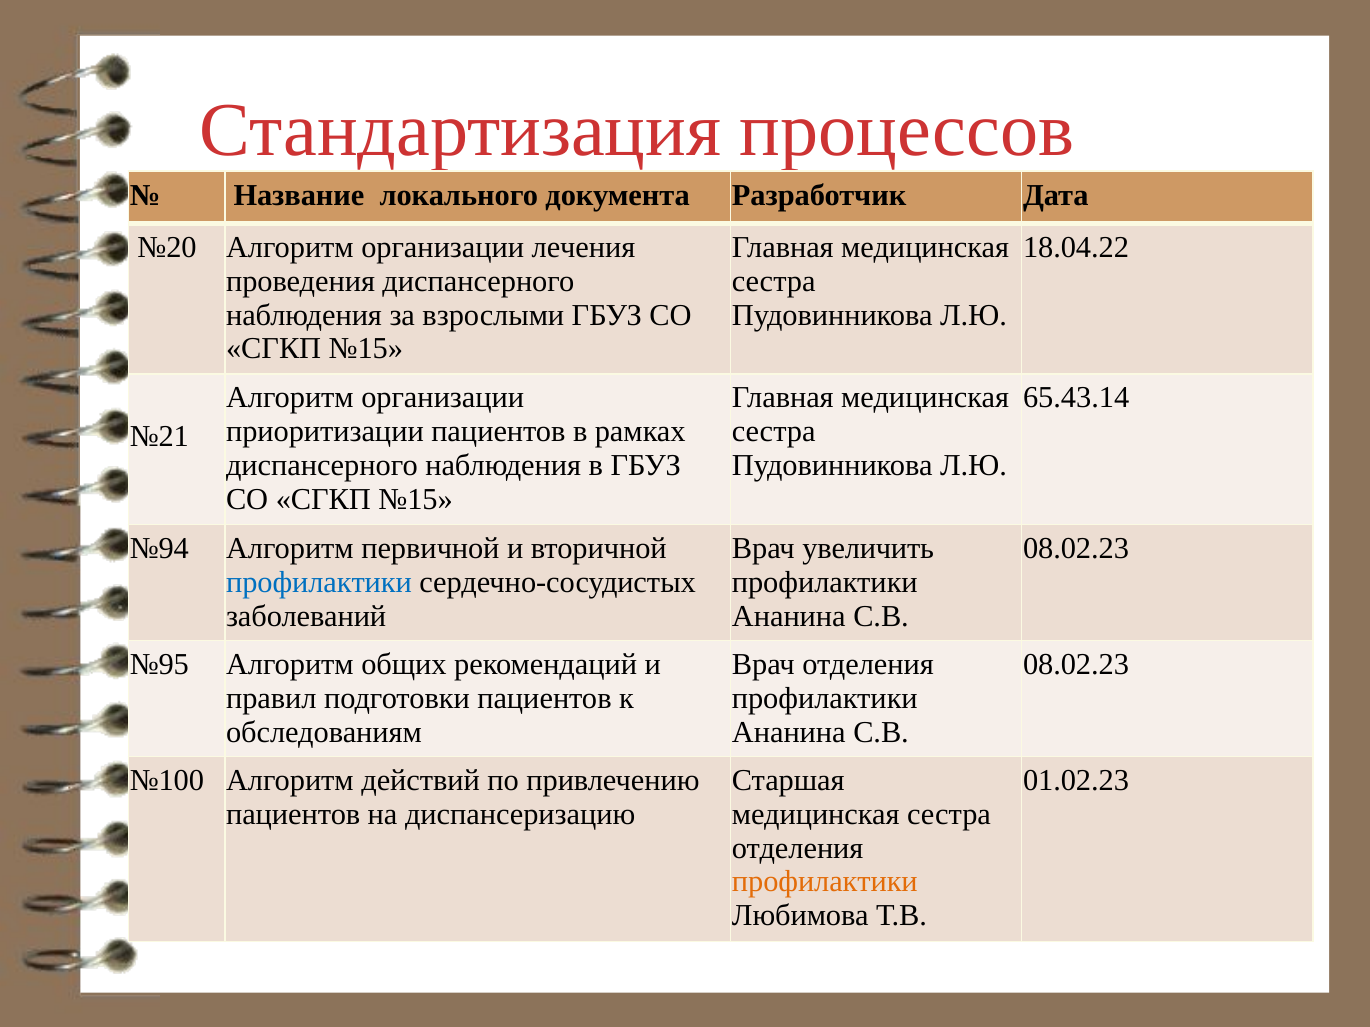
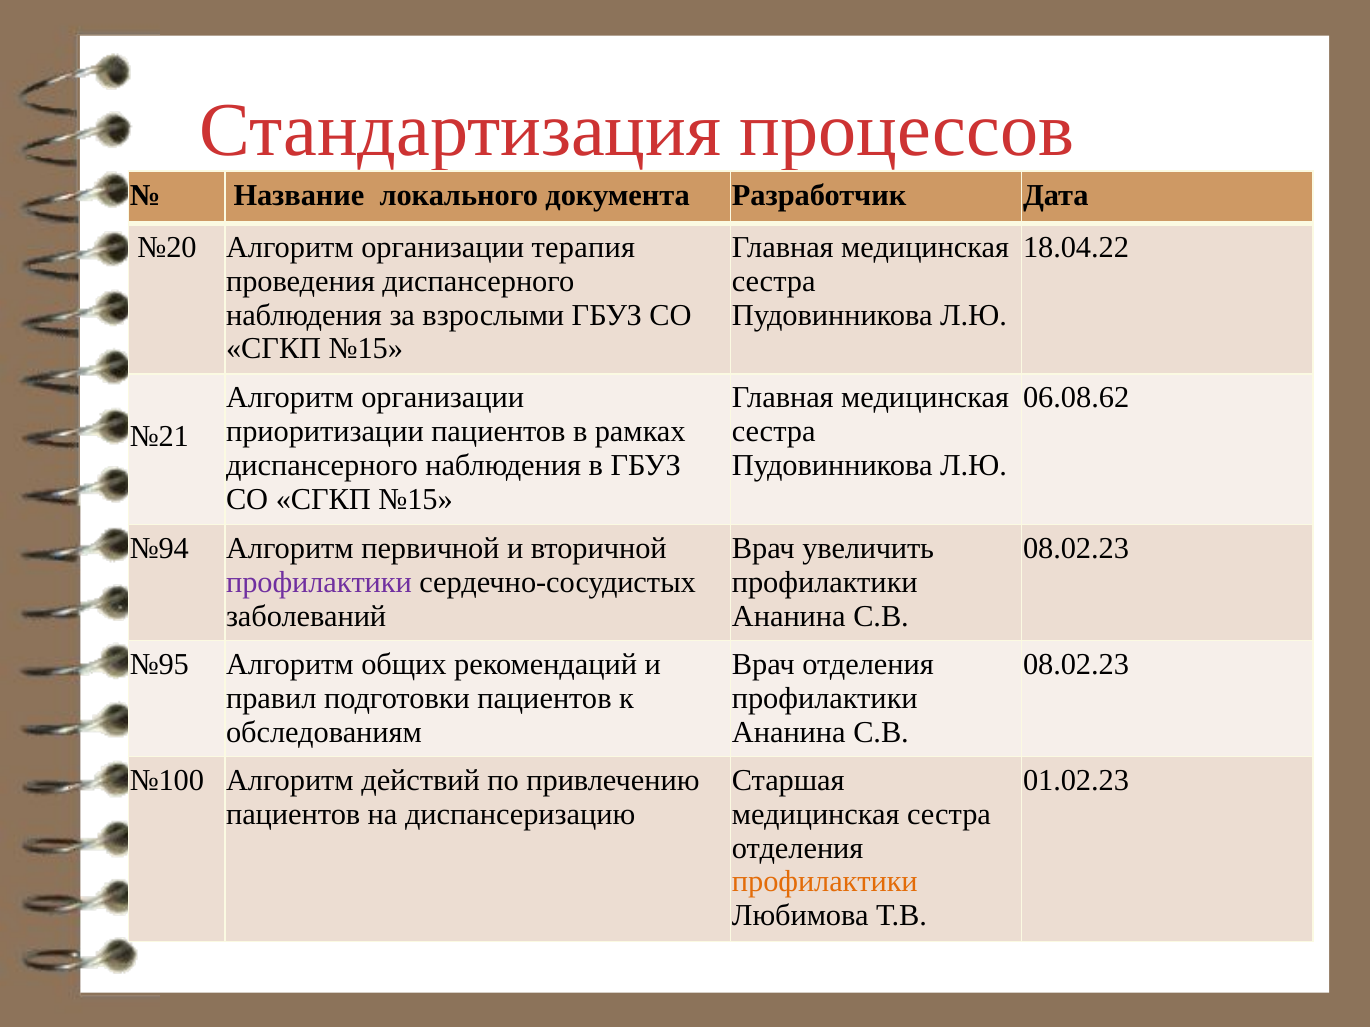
лечения: лечения -> терапия
65.43.14: 65.43.14 -> 06.08.62
профилактики at (319, 582) colour: blue -> purple
